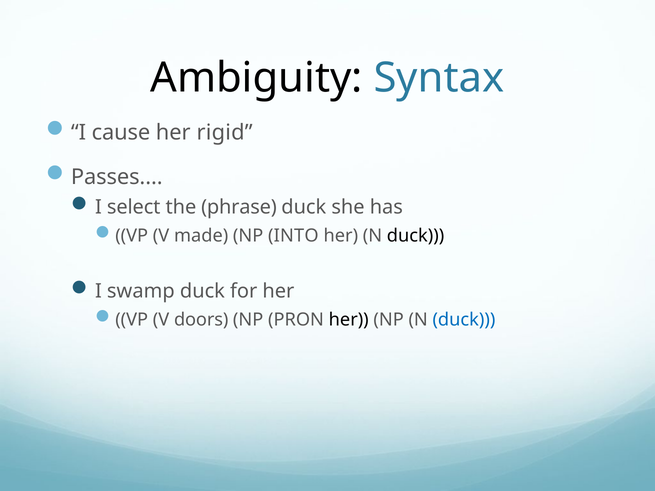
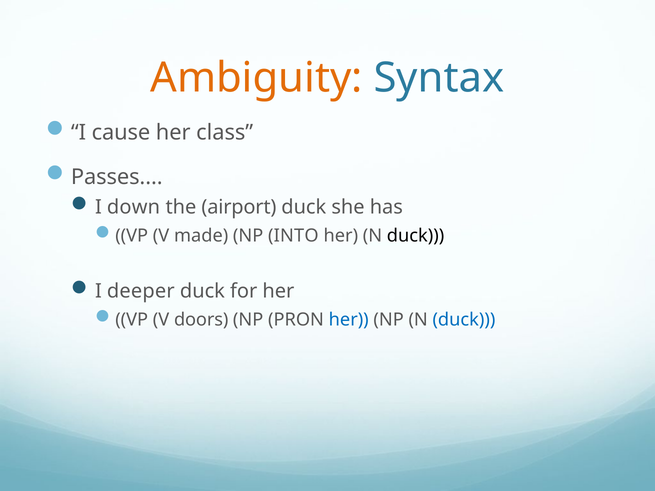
Ambiguity colour: black -> orange
rigid: rigid -> class
select: select -> down
phrase: phrase -> airport
swamp: swamp -> deeper
her at (349, 320) colour: black -> blue
